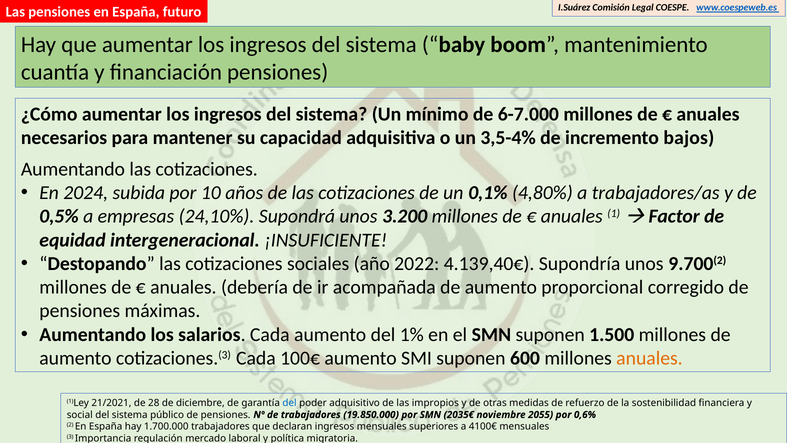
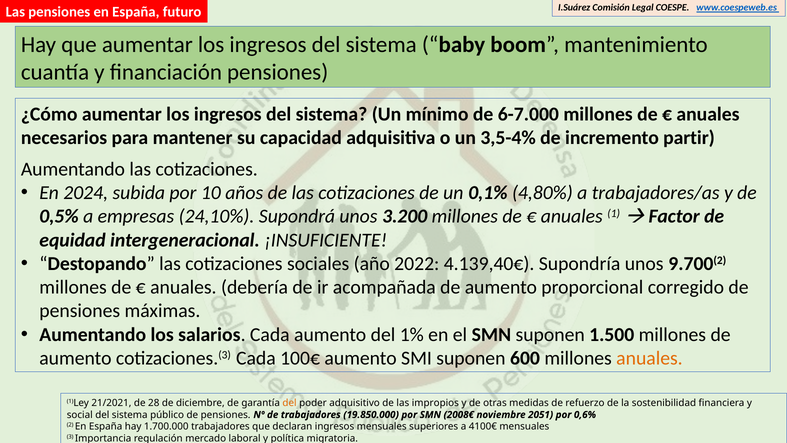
bajos: bajos -> partir
del at (290, 403) colour: blue -> orange
2035€: 2035€ -> 2008€
2055: 2055 -> 2051
